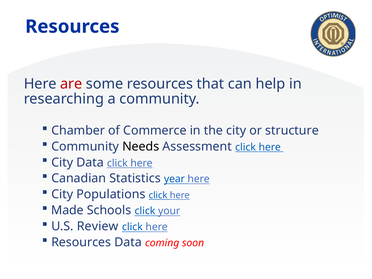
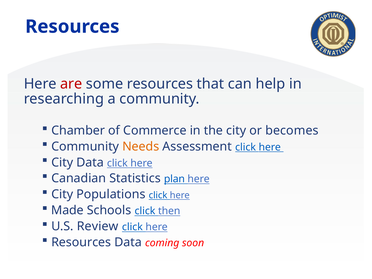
structure: structure -> becomes
Needs colour: black -> orange
year: year -> plan
your: your -> then
